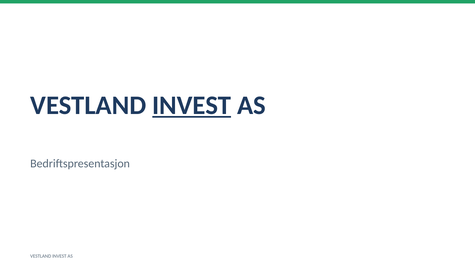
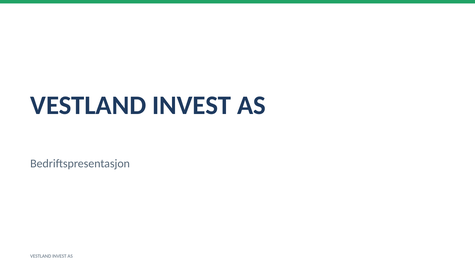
INVEST at (192, 105) underline: present -> none
